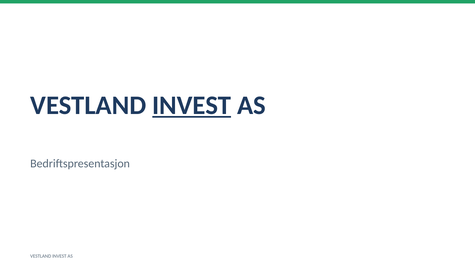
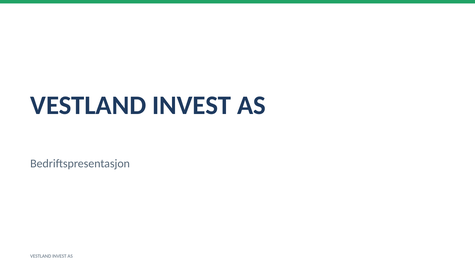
INVEST at (192, 105) underline: present -> none
